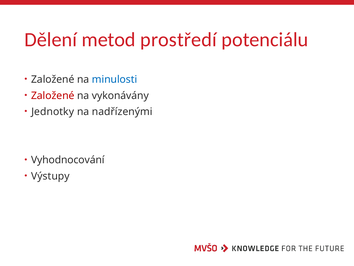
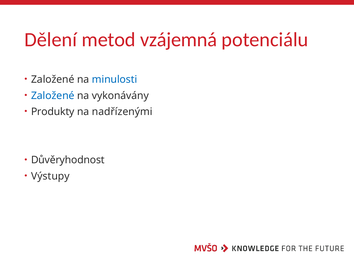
prostředí: prostředí -> vzájemná
Založené at (53, 95) colour: red -> blue
Jednotky: Jednotky -> Produkty
Vyhodnocování: Vyhodnocování -> Důvěryhodnost
